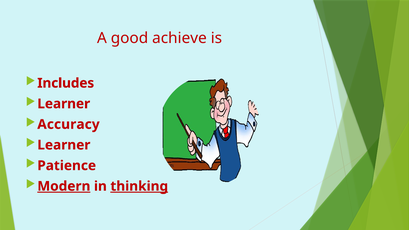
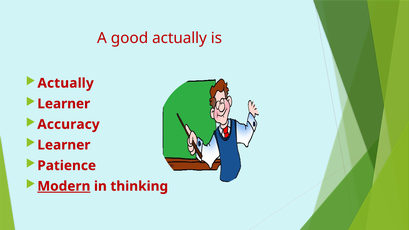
good achieve: achieve -> actually
Includes at (66, 83): Includes -> Actually
thinking underline: present -> none
